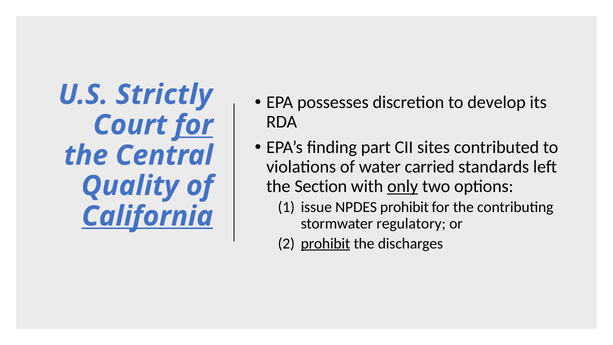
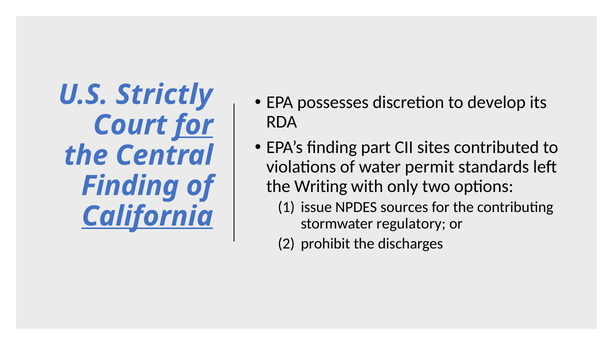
carried: carried -> permit
Section: Section -> Writing
only underline: present -> none
Quality at (130, 186): Quality -> Finding
NPDES prohibit: prohibit -> sources
prohibit at (325, 243) underline: present -> none
